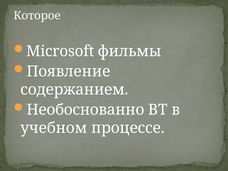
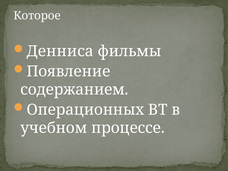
Microsoft: Microsoft -> Денниса
Необоснованно: Необоснованно -> Операционных
